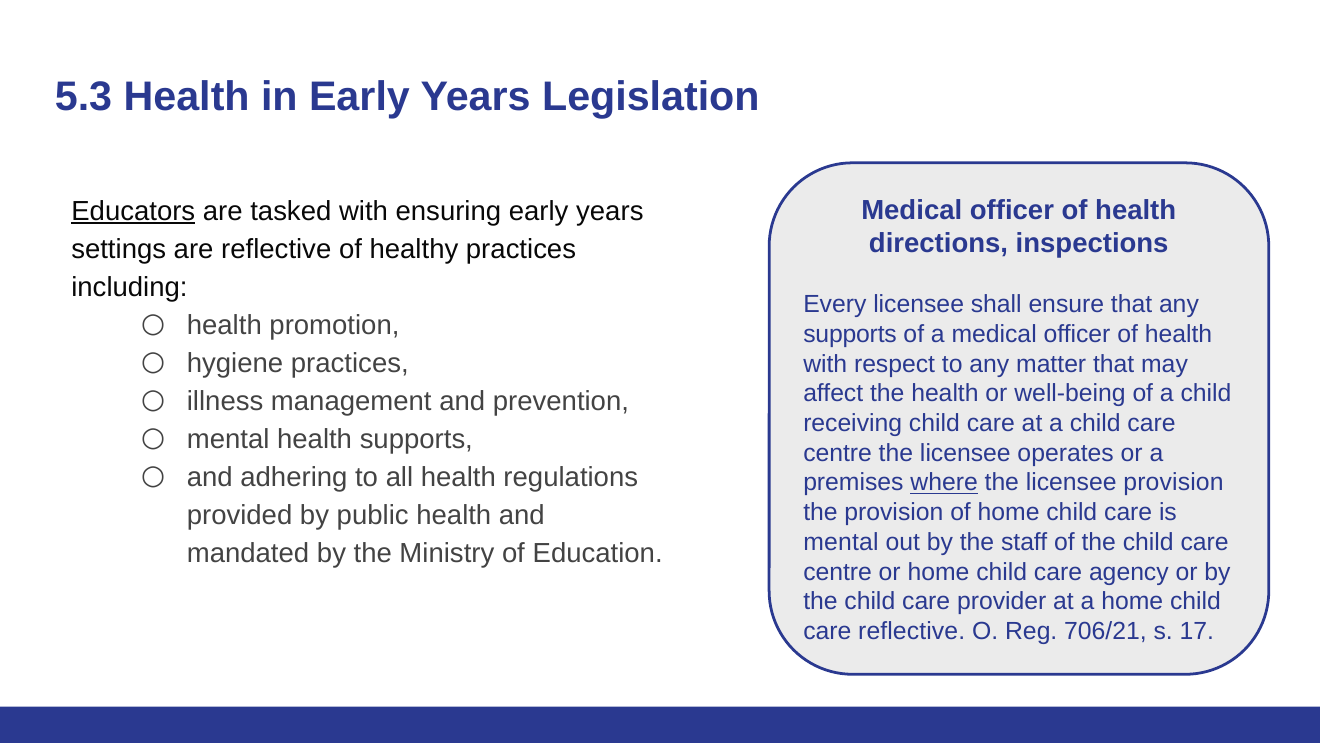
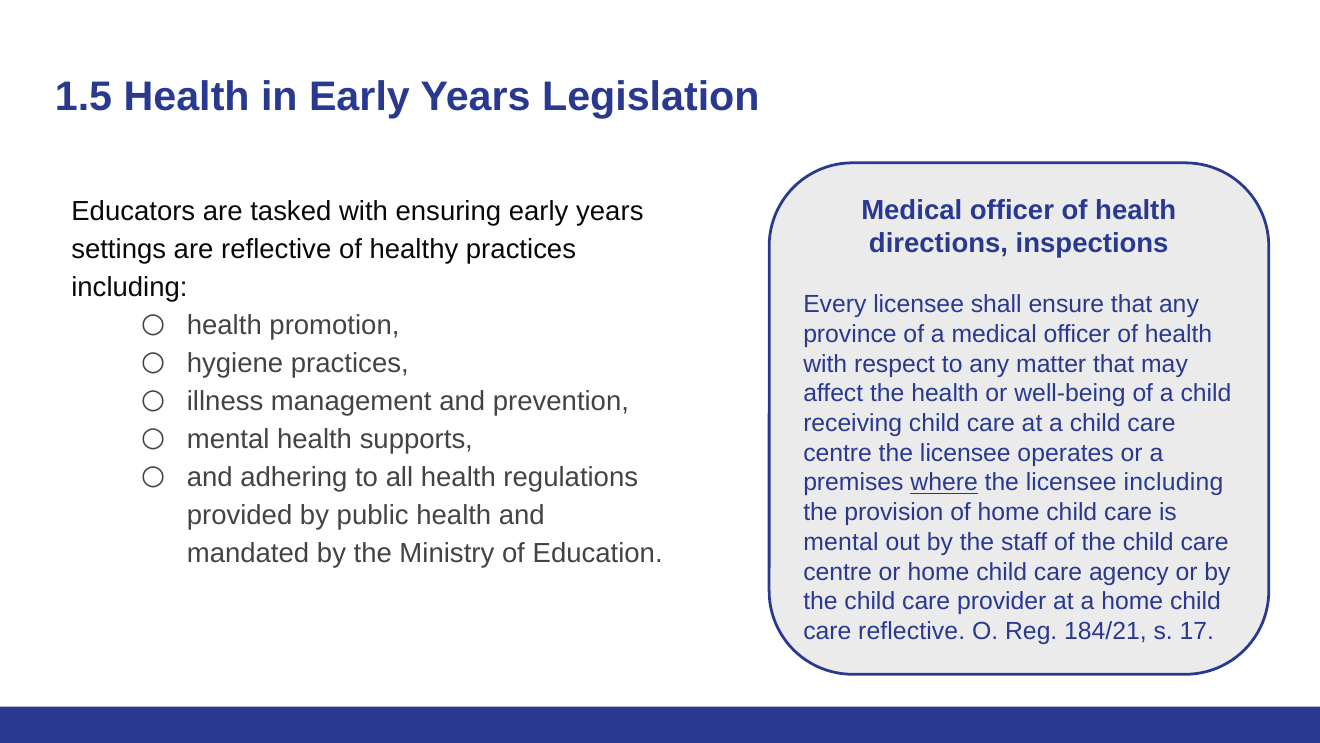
5.3: 5.3 -> 1.5
Educators underline: present -> none
supports at (850, 334): supports -> province
licensee provision: provision -> including
706/21: 706/21 -> 184/21
